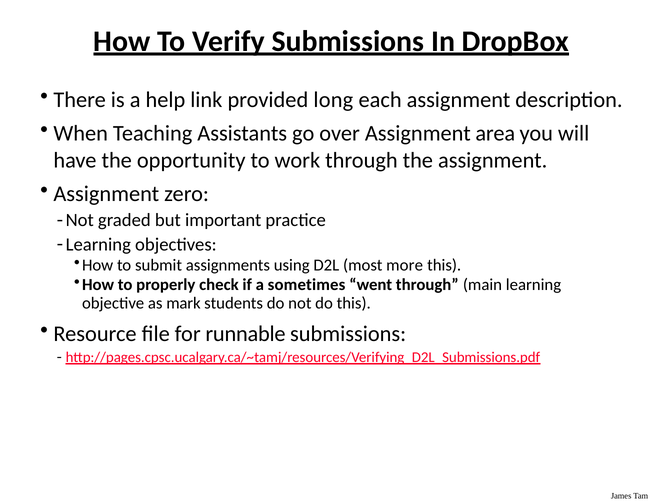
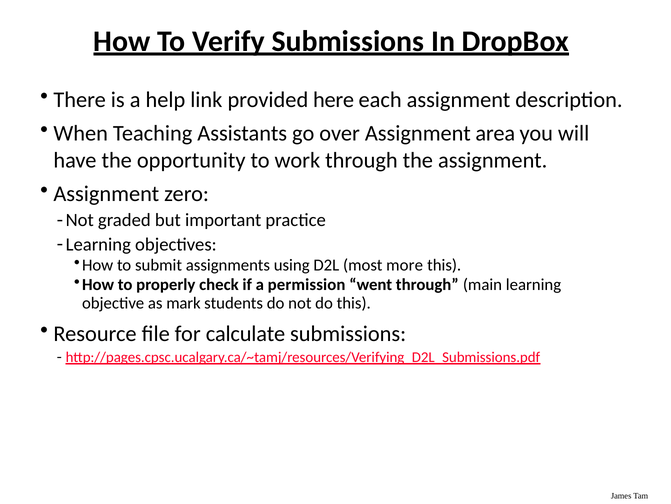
long: long -> here
sometimes: sometimes -> permission
runnable: runnable -> calculate
